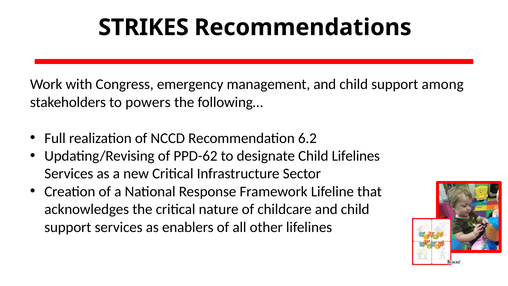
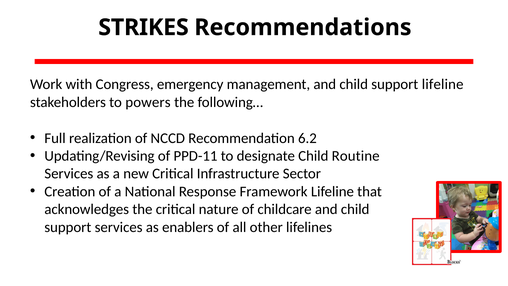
support among: among -> lifeline
PPD-62: PPD-62 -> PPD-11
Child Lifelines: Lifelines -> Routine
